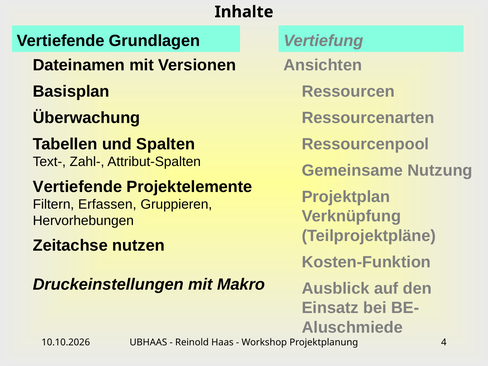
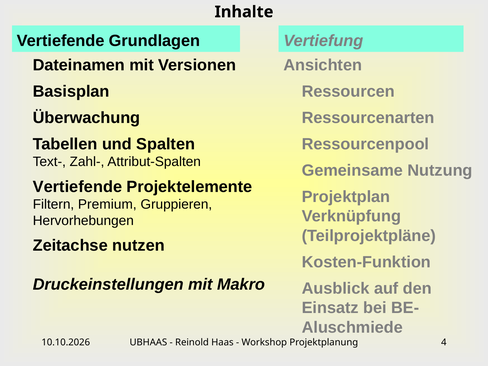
Erfassen: Erfassen -> Premium
